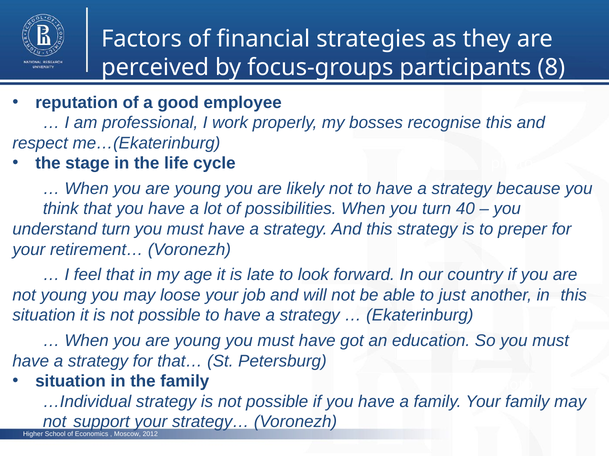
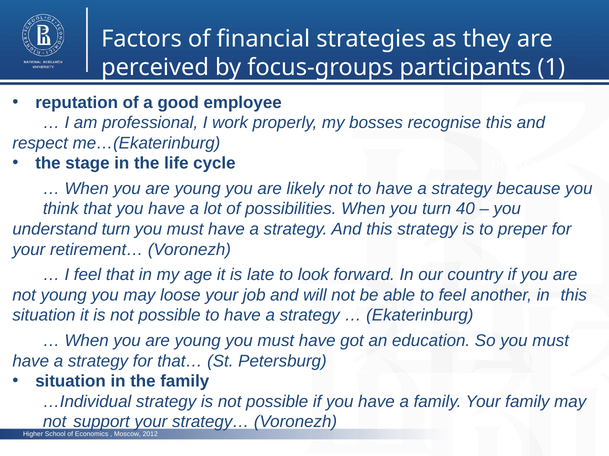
8: 8 -> 1
to just: just -> feel
